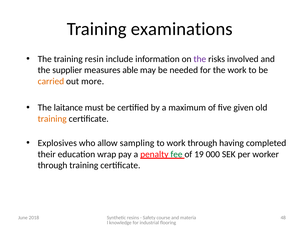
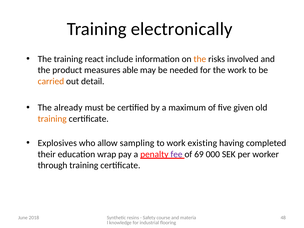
examinations: examinations -> electronically
resin: resin -> react
the at (200, 59) colour: purple -> orange
supplier: supplier -> product
more: more -> detail
laitance: laitance -> already
work through: through -> existing
fee colour: green -> purple
19: 19 -> 69
